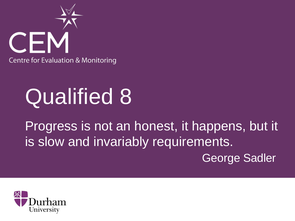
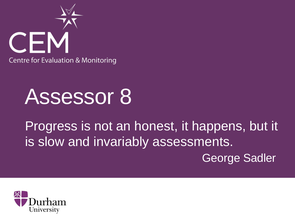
Qualified: Qualified -> Assessor
requirements: requirements -> assessments
